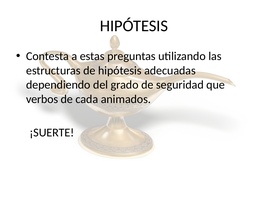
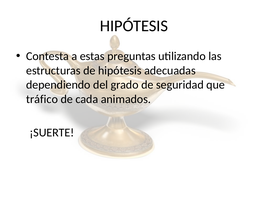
verbos: verbos -> tráfico
